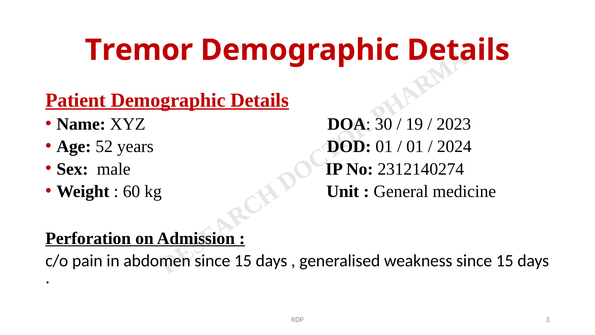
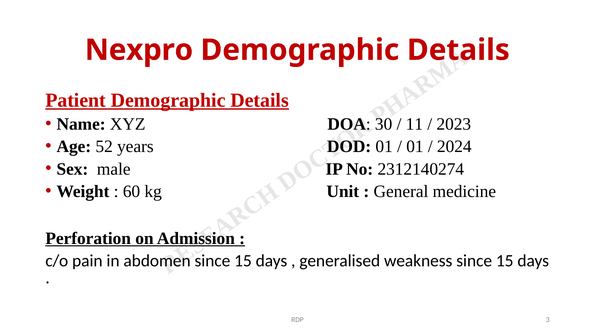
Tremor: Tremor -> Nexpro
19: 19 -> 11
